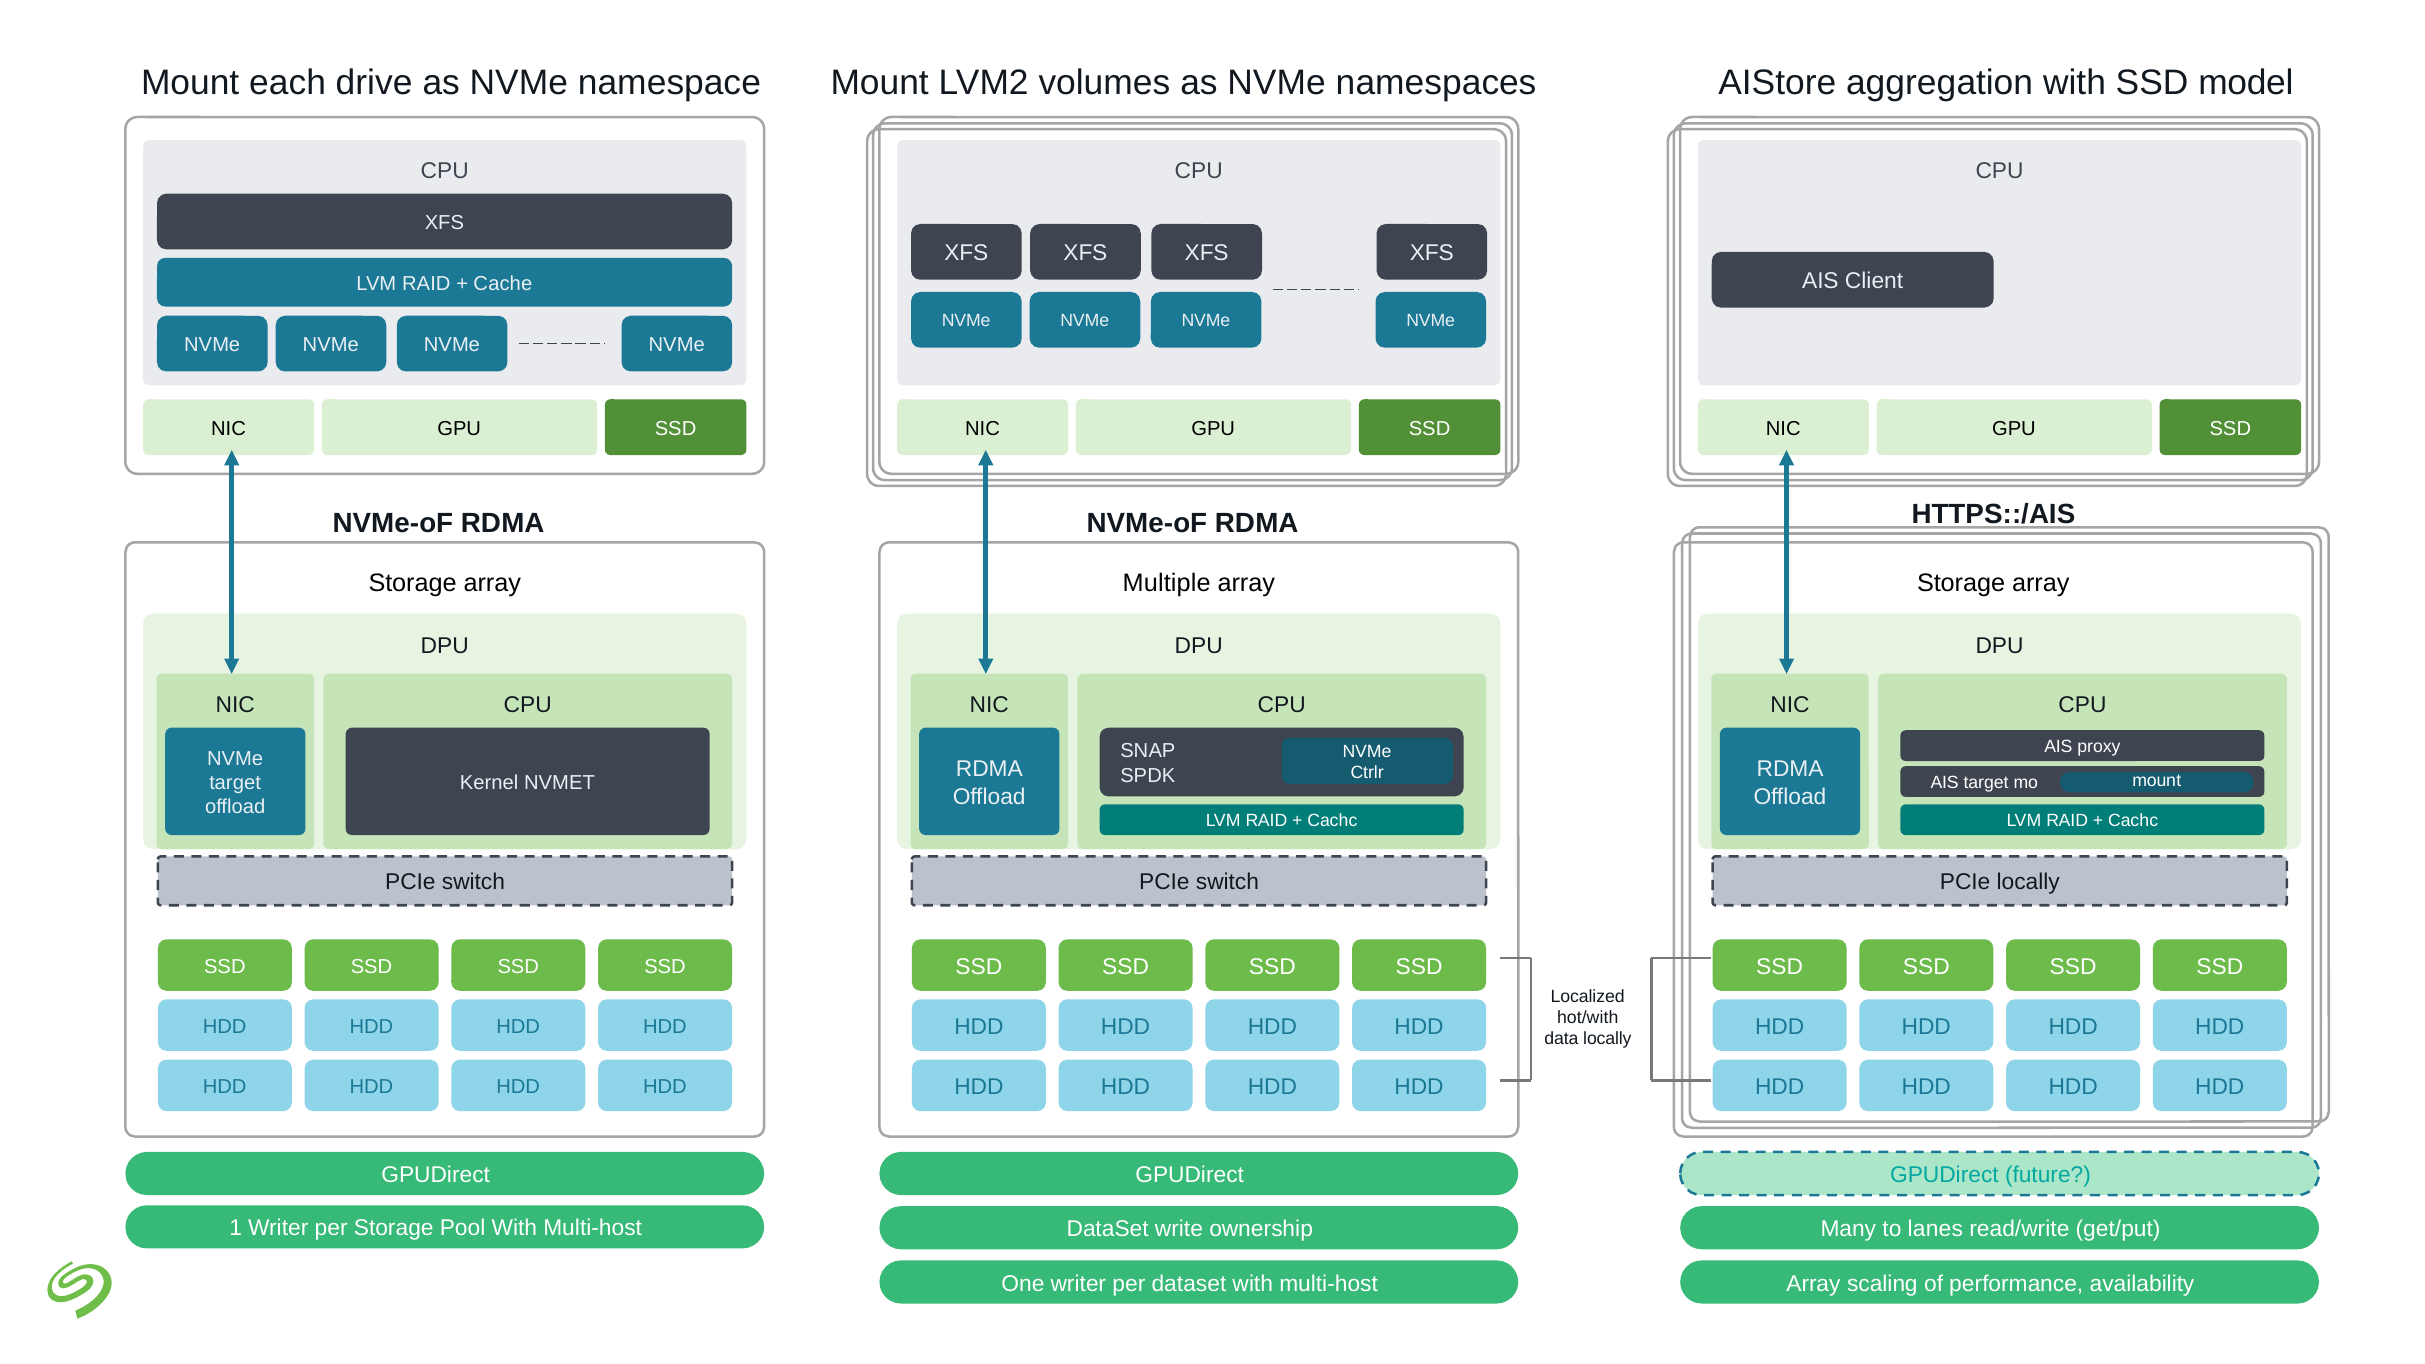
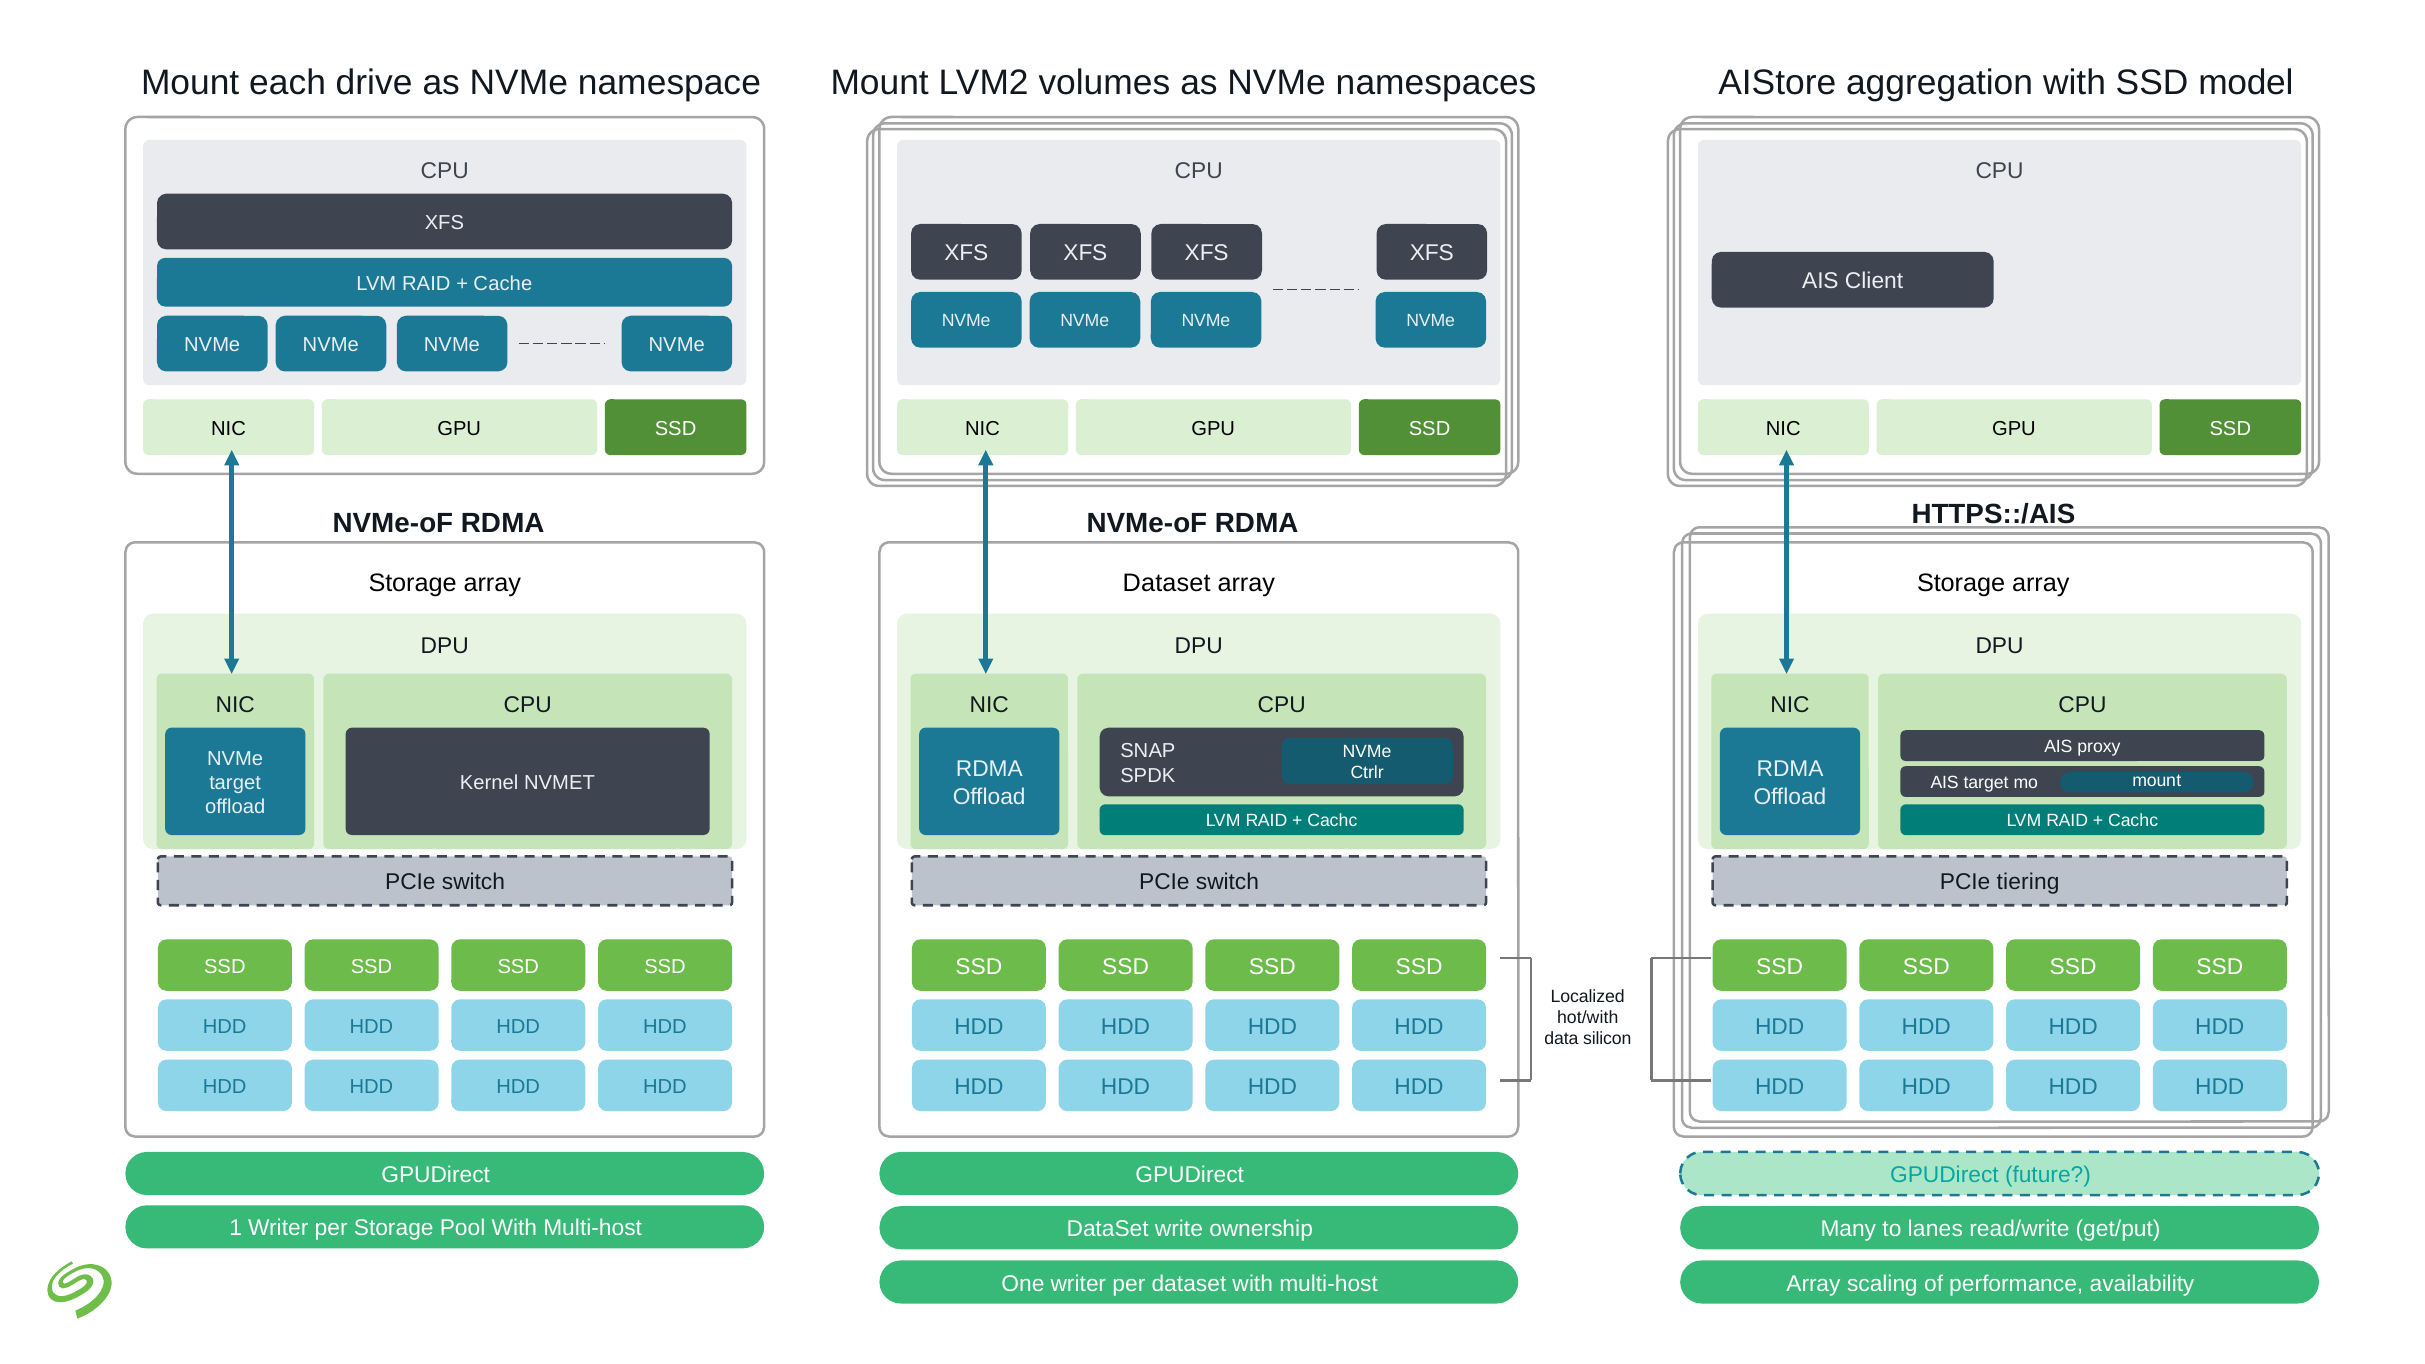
Multiple at (1167, 584): Multiple -> Dataset
PCIe locally: locally -> tiering
data locally: locally -> silicon
